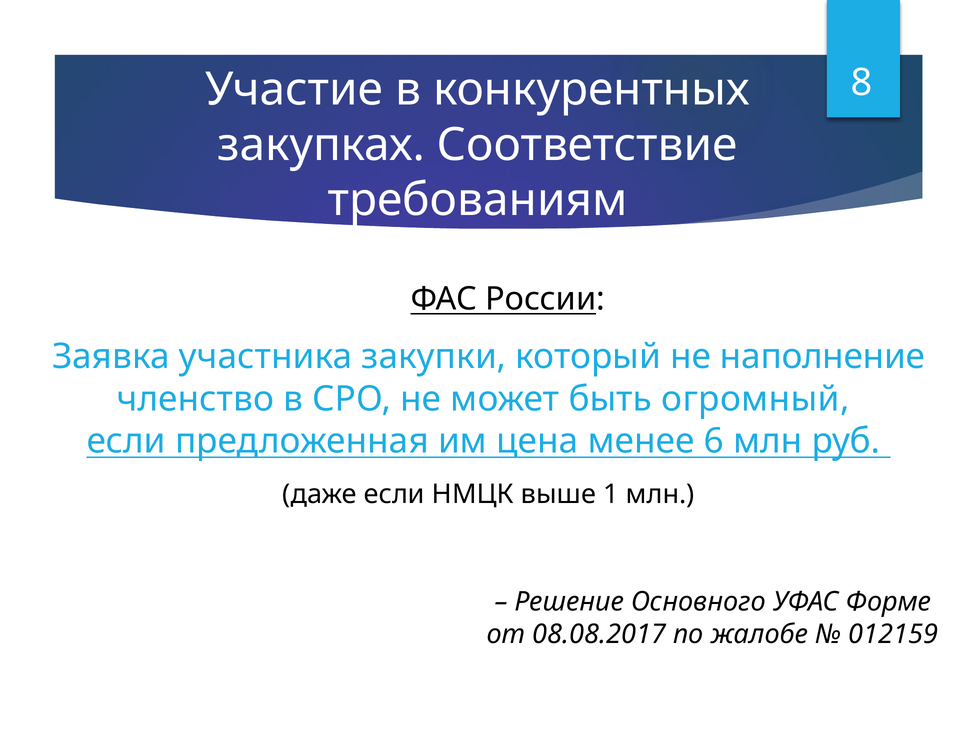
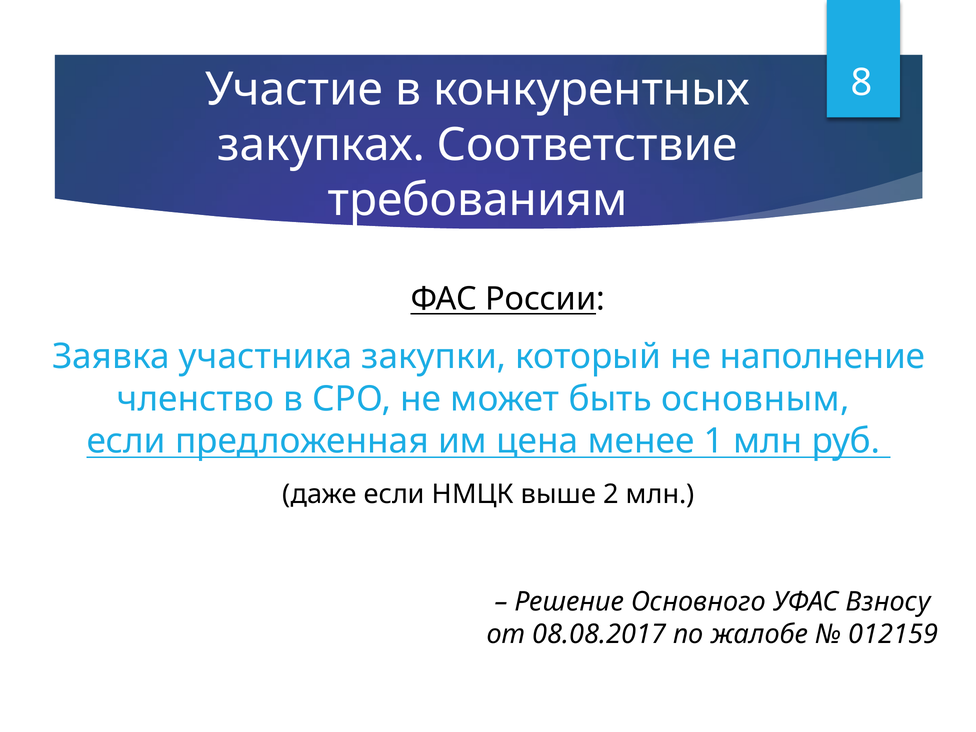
огромный: огромный -> основным
6: 6 -> 1
1: 1 -> 2
Форме: Форме -> Взносу
